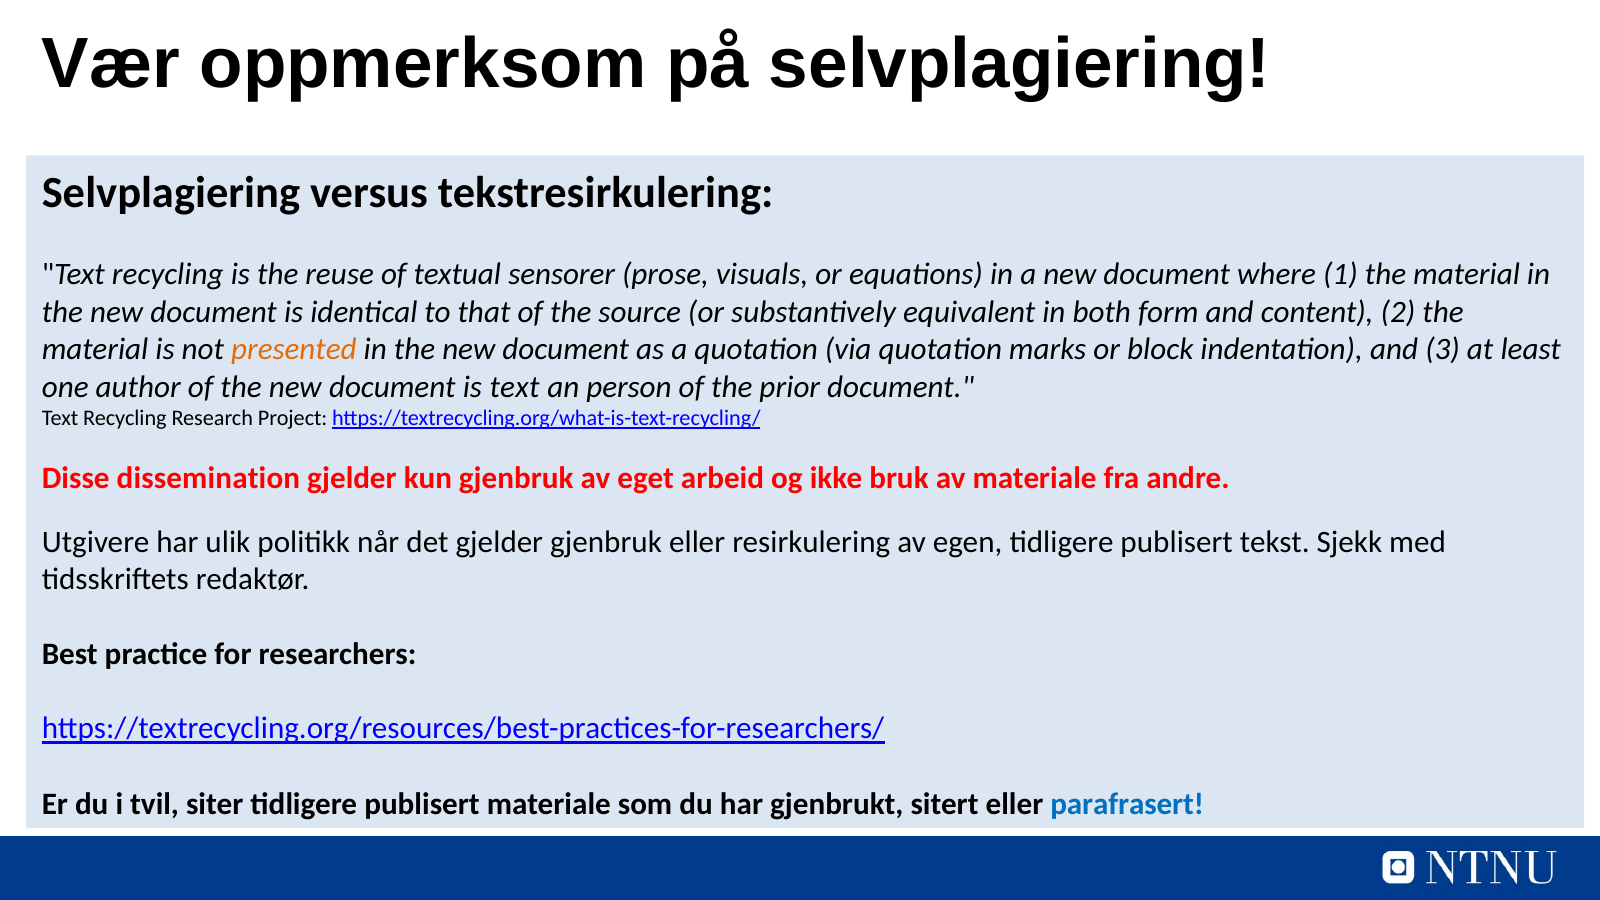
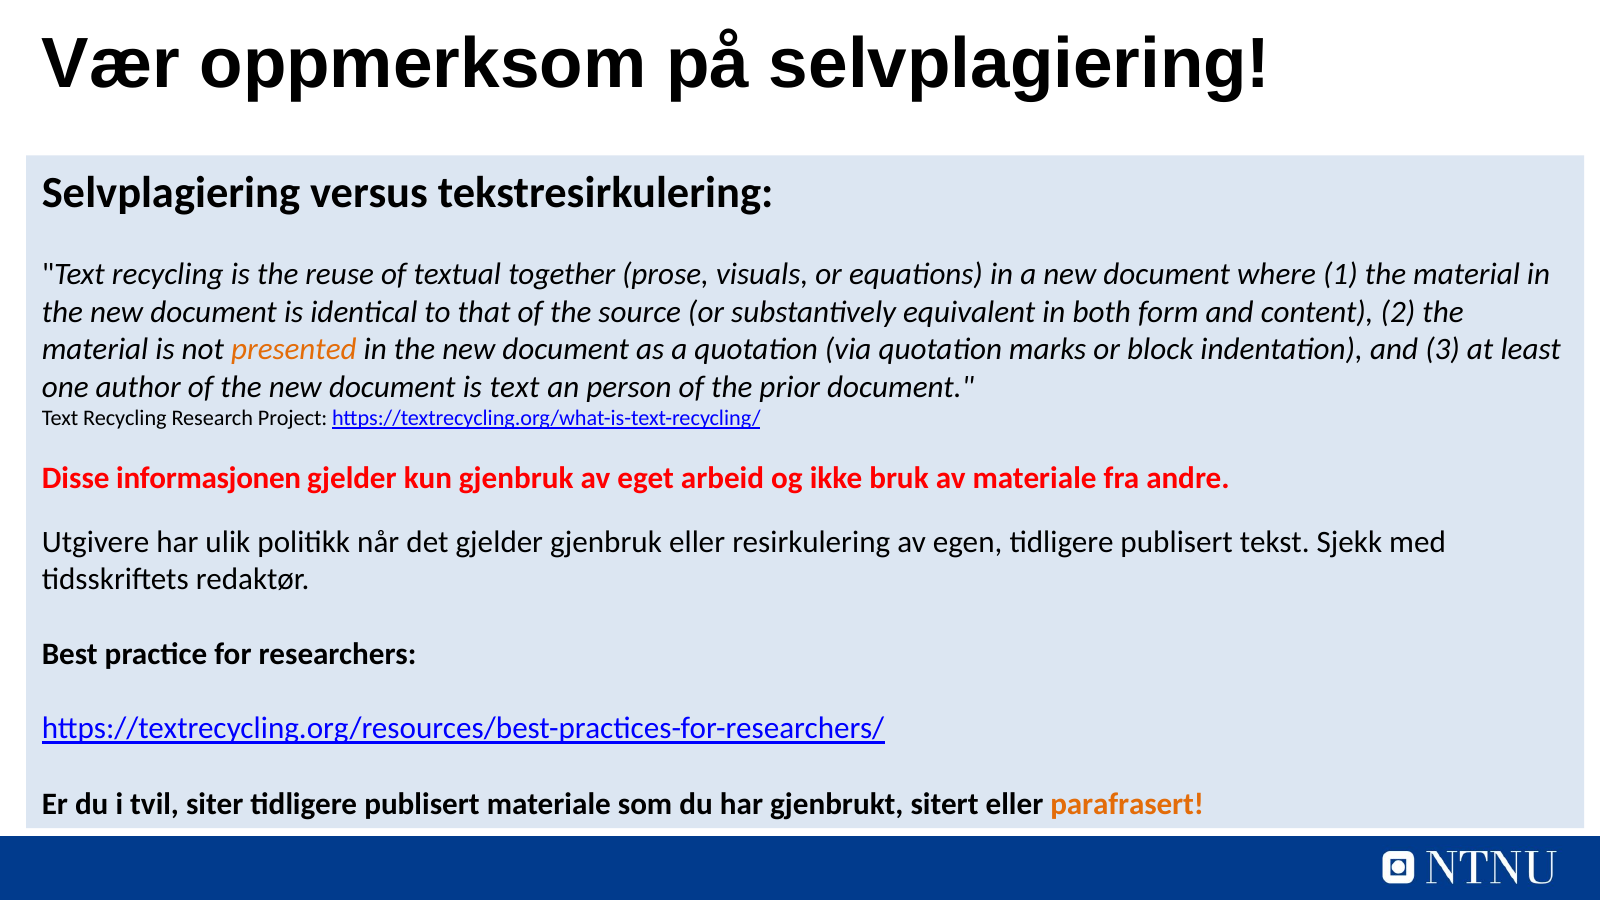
sensorer: sensorer -> together
dissemination: dissemination -> informasjonen
parafrasert colour: blue -> orange
